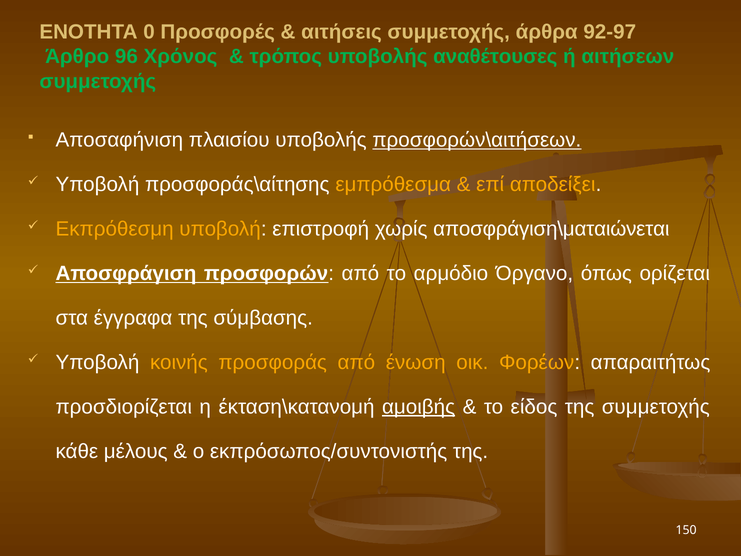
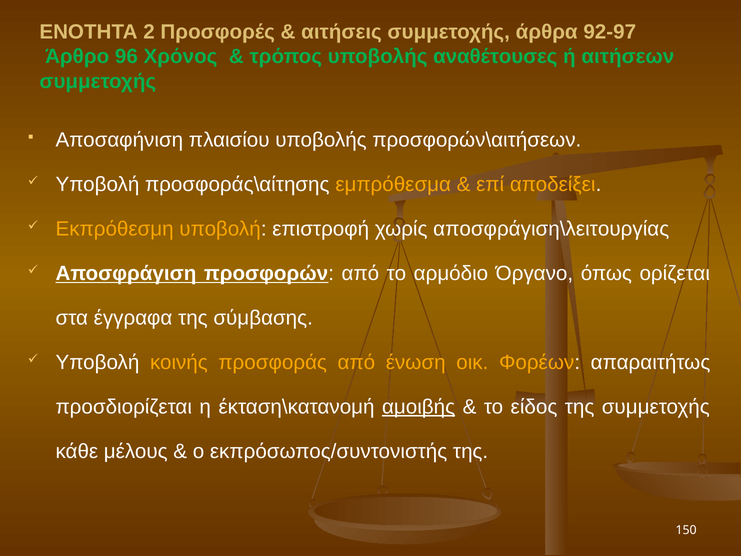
0: 0 -> 2
προσφορών\αιτήσεων underline: present -> none
αποσφράγιση\ματαιώνεται: αποσφράγιση\ματαιώνεται -> αποσφράγιση\λειτουργίας
